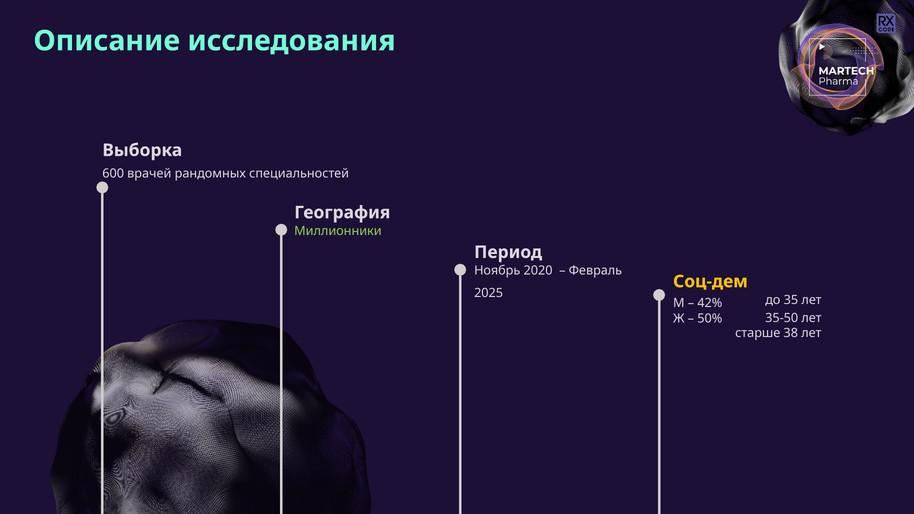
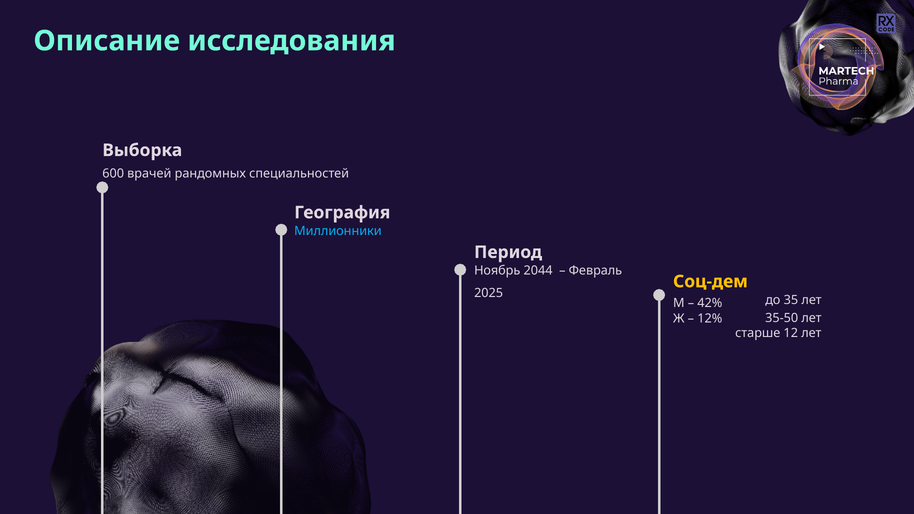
Миллионники colour: light green -> light blue
2020: 2020 -> 2044
50%: 50% -> 12%
38: 38 -> 12
